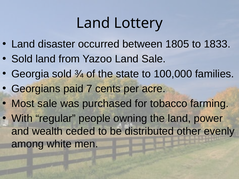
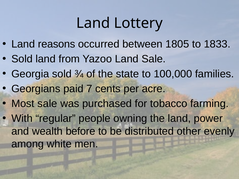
disaster: disaster -> reasons
ceded: ceded -> before
